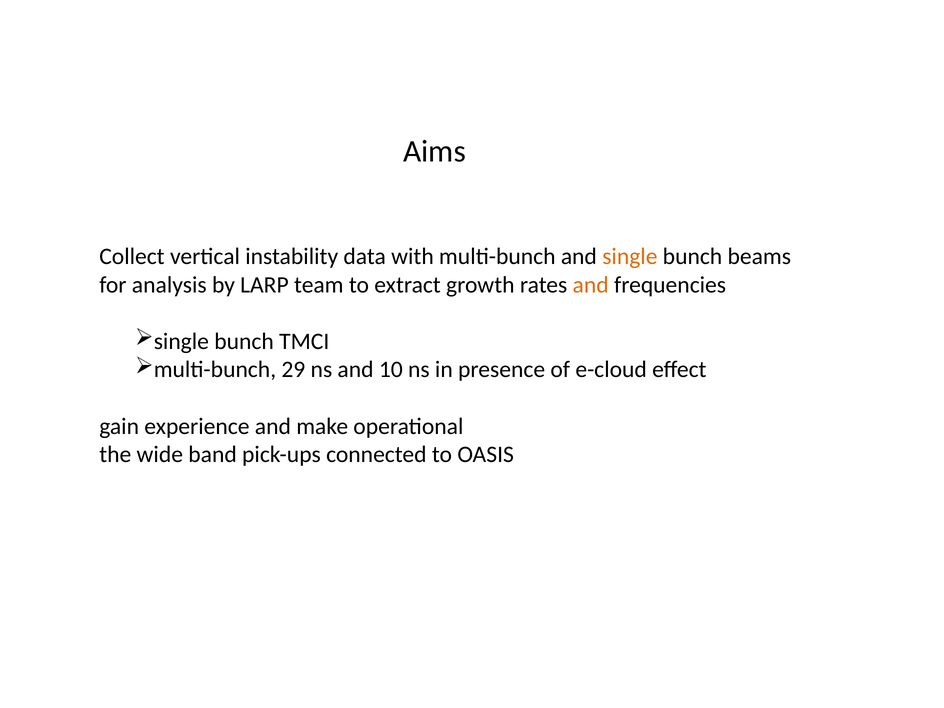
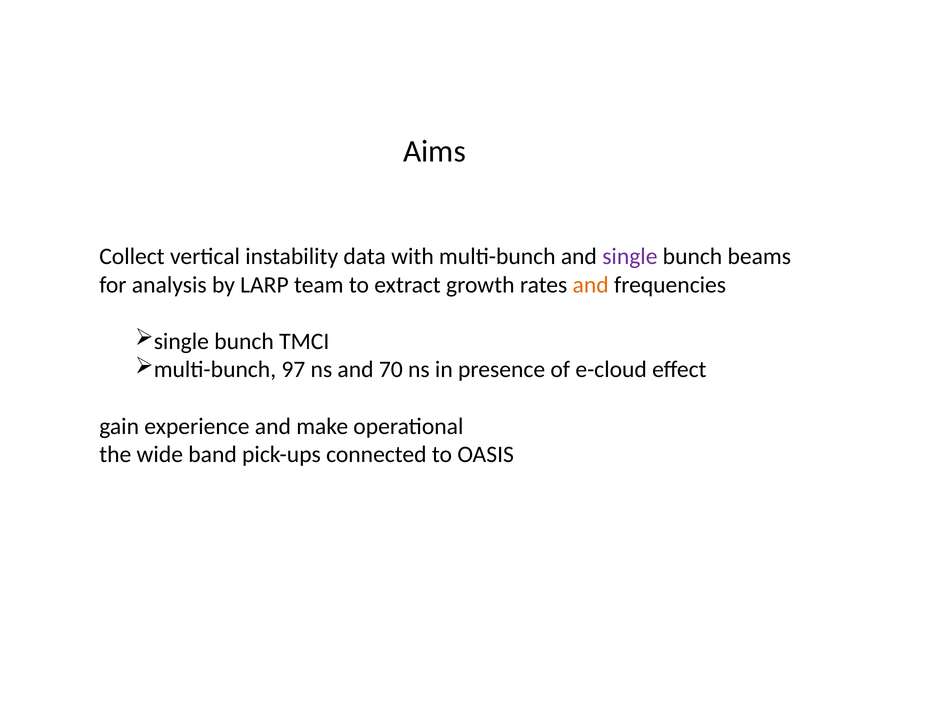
single at (630, 256) colour: orange -> purple
29: 29 -> 97
10: 10 -> 70
